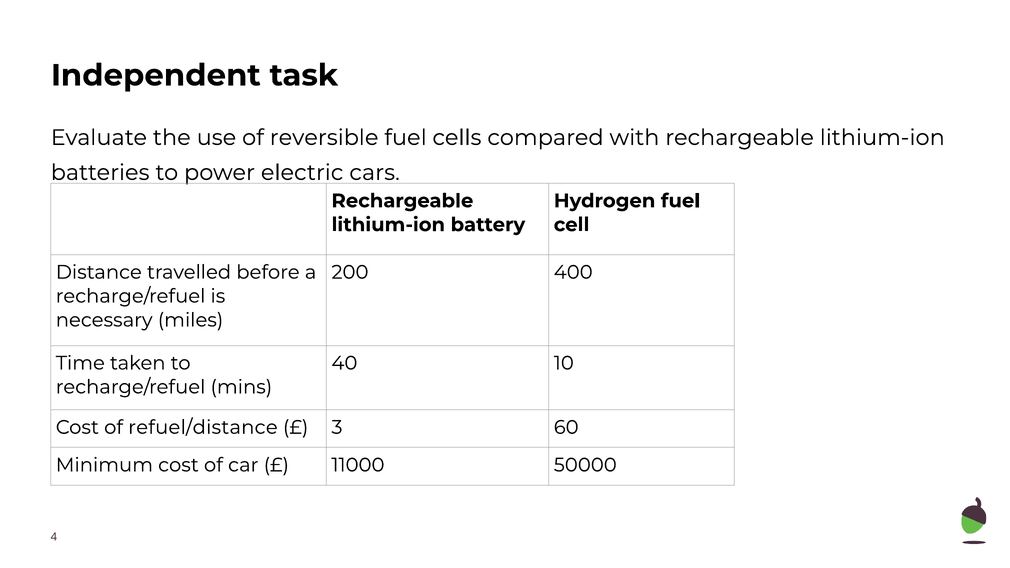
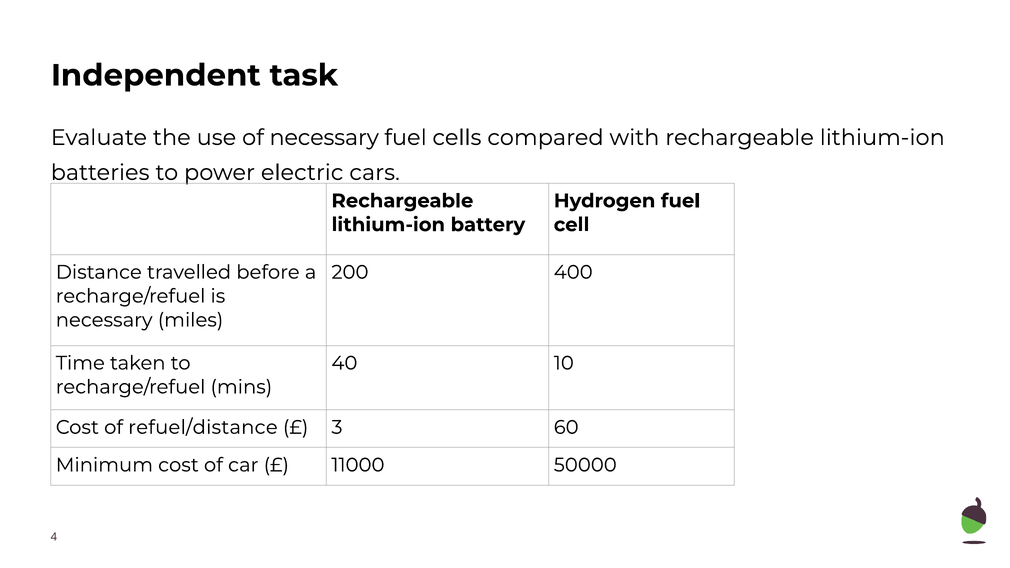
of reversible: reversible -> necessary
